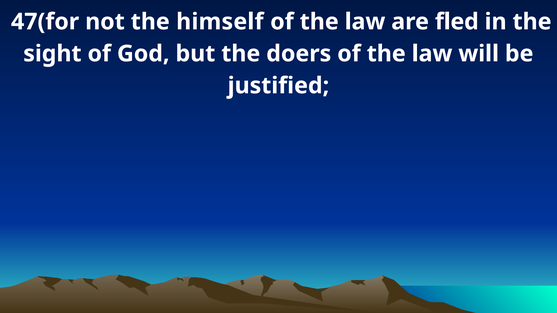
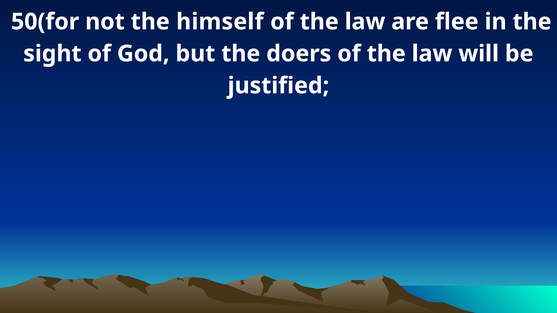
47(for: 47(for -> 50(for
fled: fled -> flee
